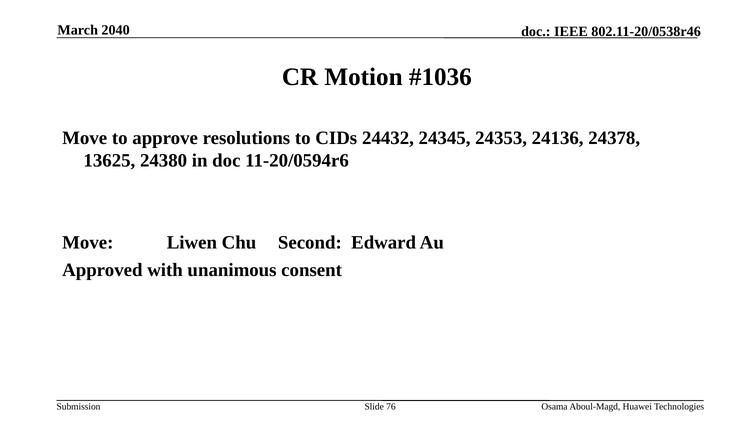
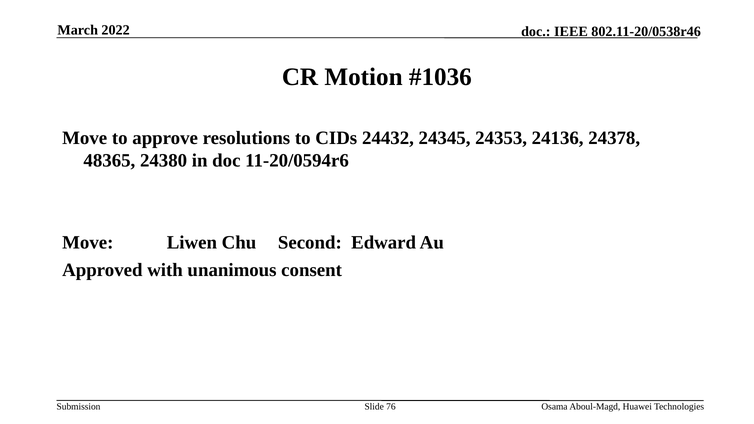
2040: 2040 -> 2022
13625: 13625 -> 48365
